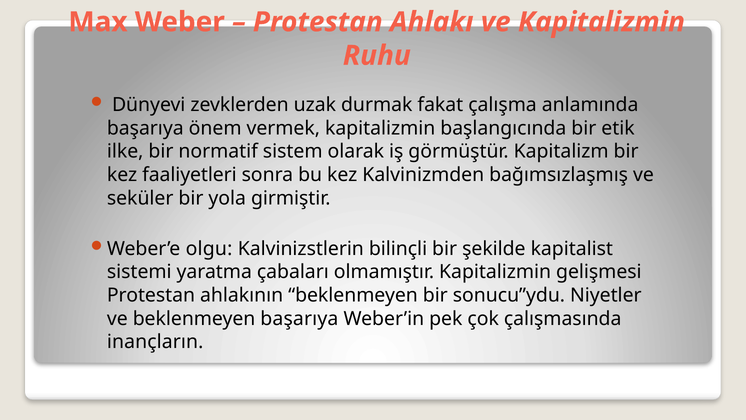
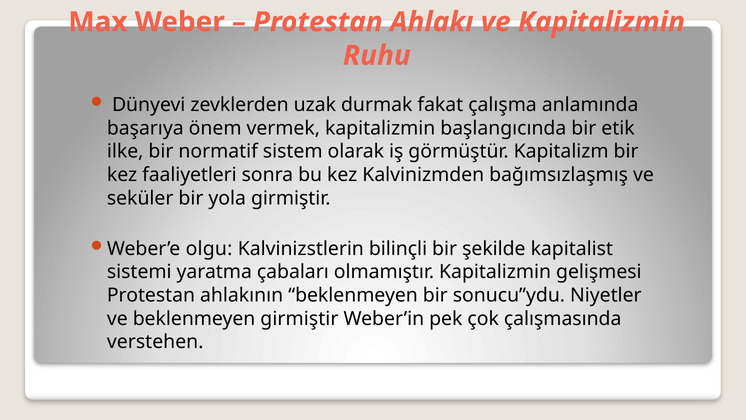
beklenmeyen başarıya: başarıya -> girmiştir
inançların: inançların -> verstehen
